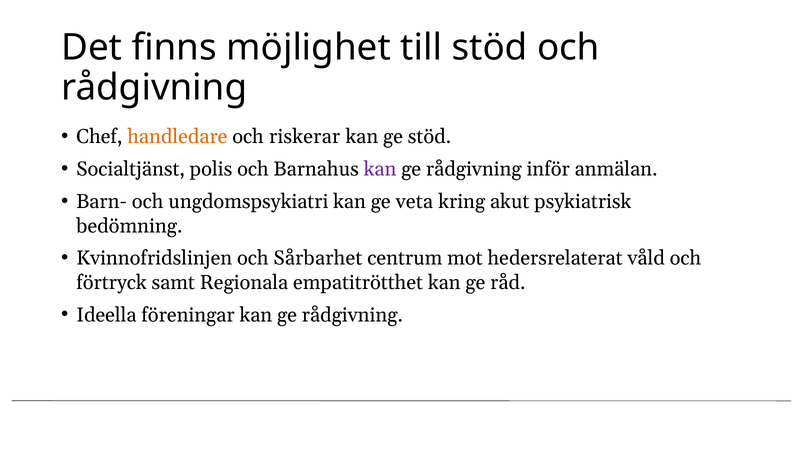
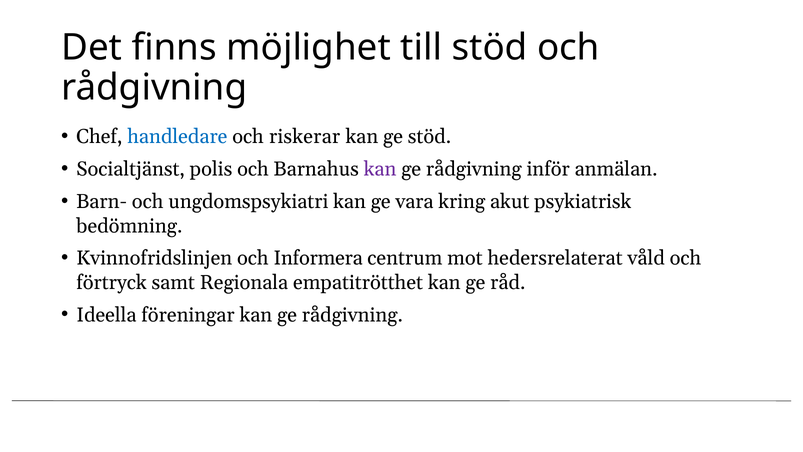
handledare colour: orange -> blue
veta: veta -> vara
Sårbarhet: Sårbarhet -> Informera
